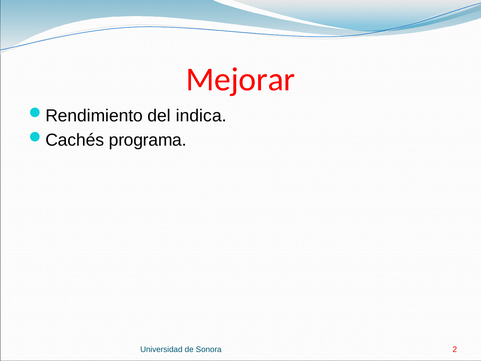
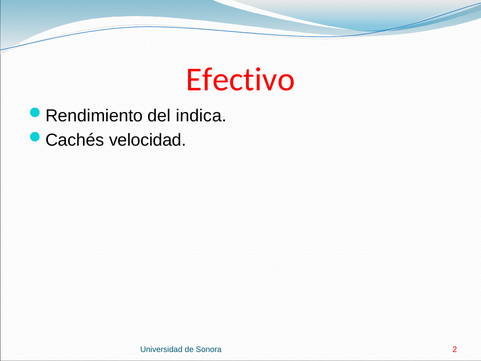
Mejorar: Mejorar -> Efectivo
programa: programa -> velocidad
